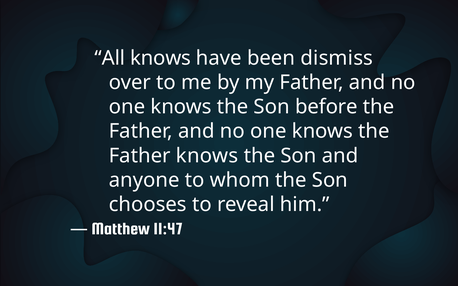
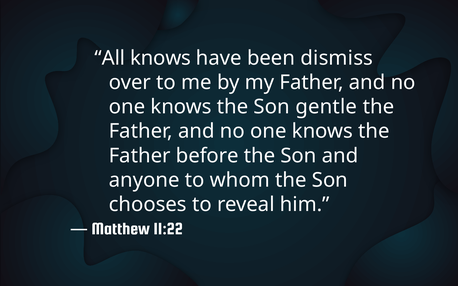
before: before -> gentle
Father knows: knows -> before
11:47: 11:47 -> 11:22
